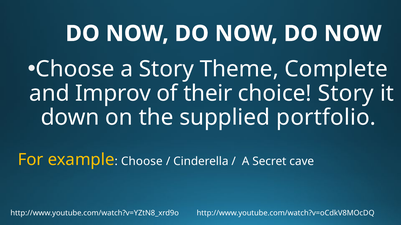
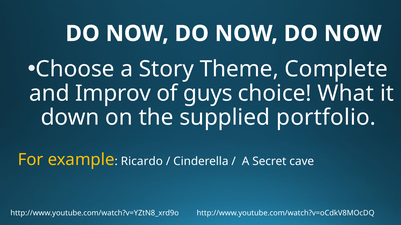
their: their -> guys
choice Story: Story -> What
Choose at (142, 162): Choose -> Ricardo
